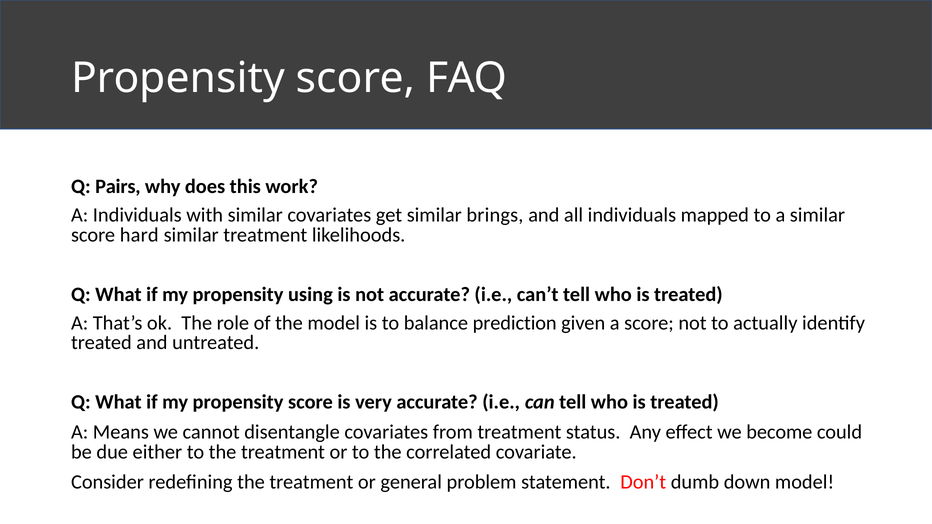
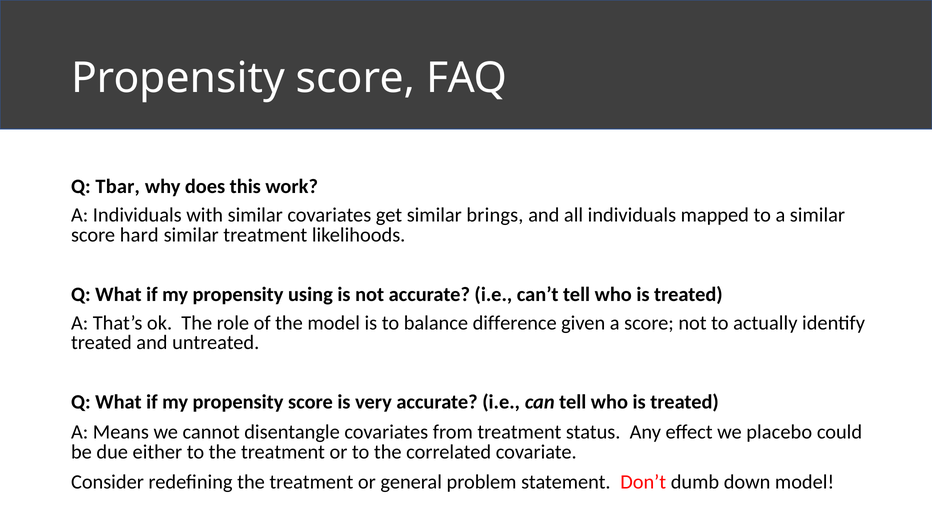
Pairs: Pairs -> Tbar
prediction: prediction -> difference
become: become -> placebo
